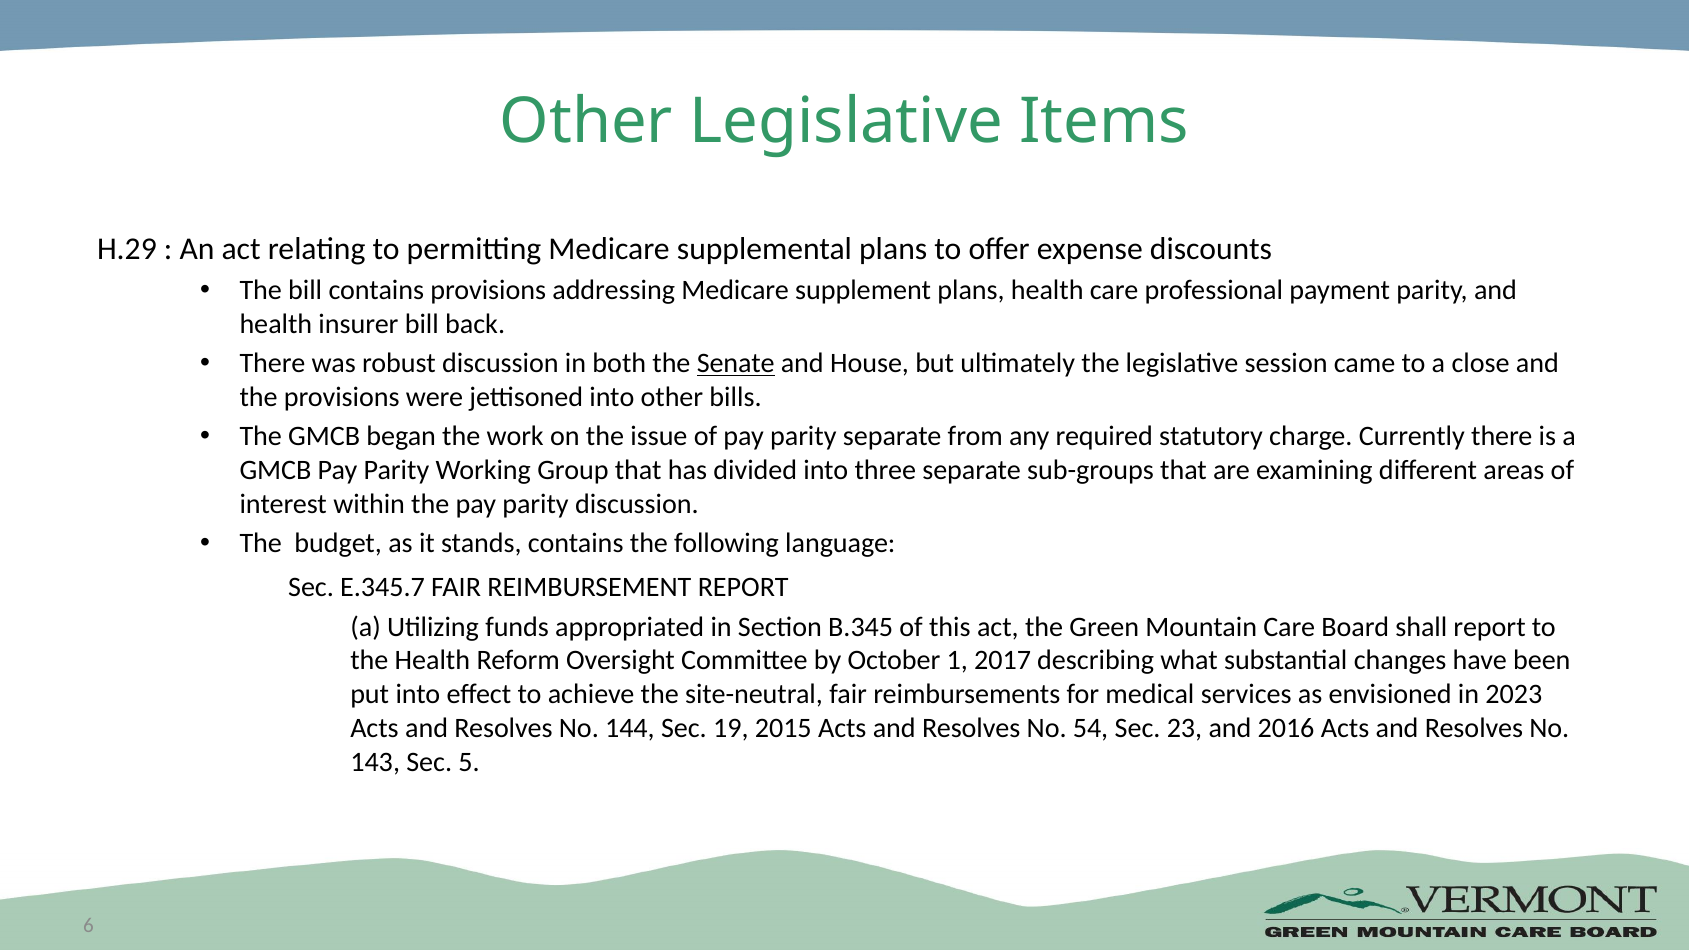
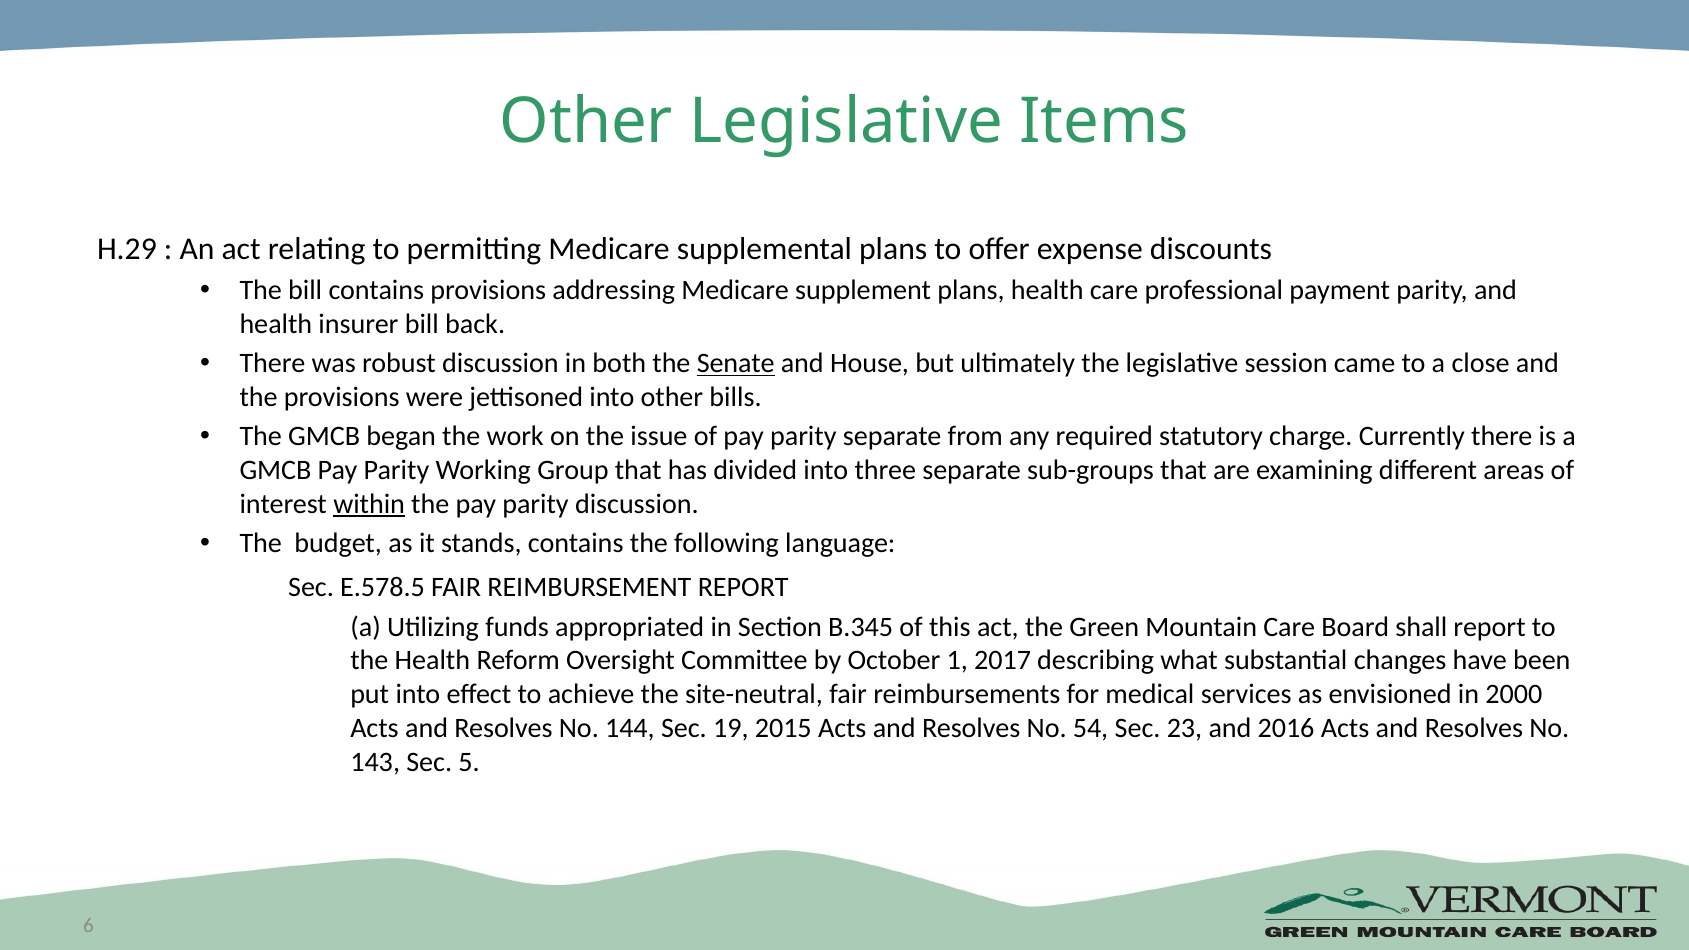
within underline: none -> present
E.345.7: E.345.7 -> E.578.5
2023: 2023 -> 2000
